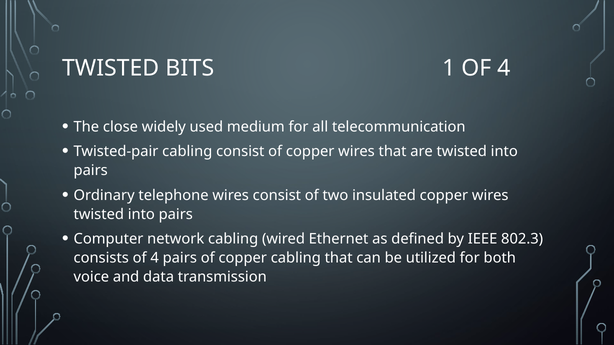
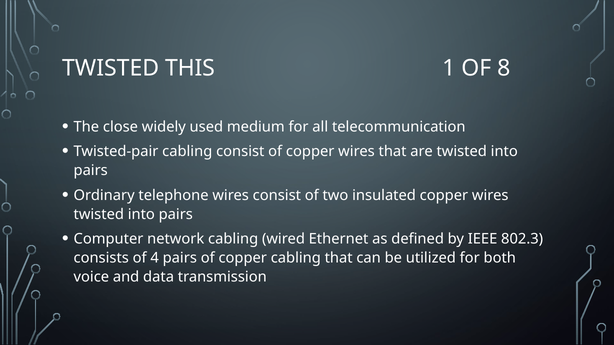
BITS: BITS -> THIS
1 OF 4: 4 -> 8
